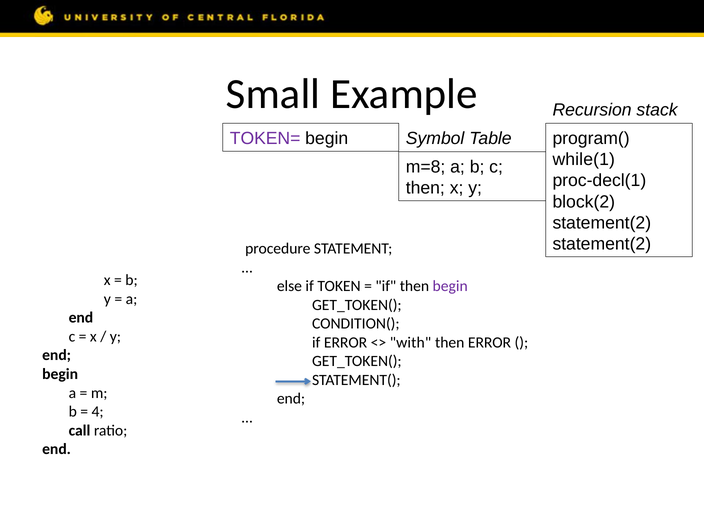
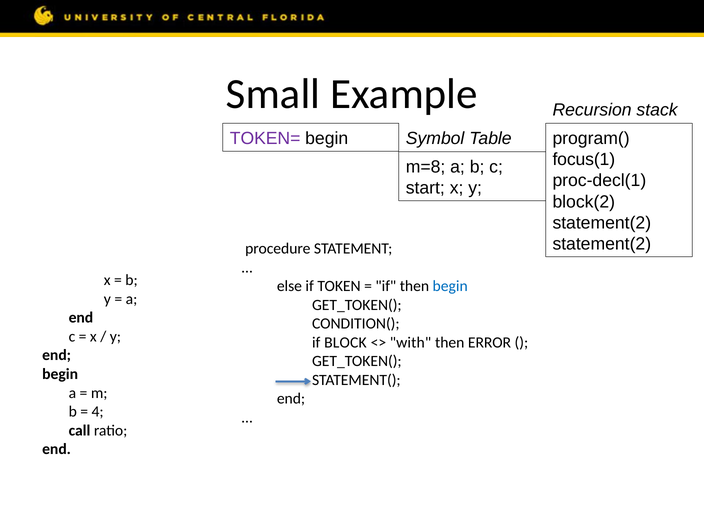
while(1: while(1 -> focus(1
then at (425, 188): then -> start
begin at (450, 286) colour: purple -> blue
if ERROR: ERROR -> BLOCK
